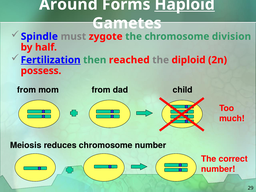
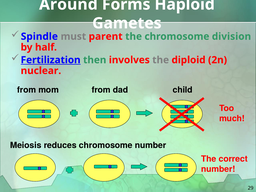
Haploid underline: present -> none
zygote: zygote -> parent
reached: reached -> involves
possess: possess -> nuclear
